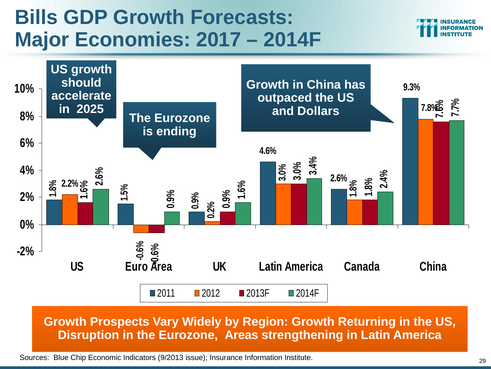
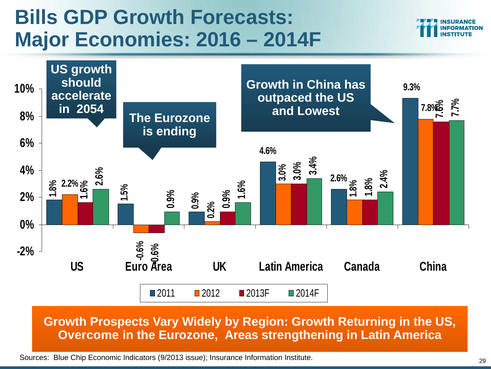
2017: 2017 -> 2016
2025: 2025 -> 2054
Dollars: Dollars -> Lowest
Disruption: Disruption -> Overcome
